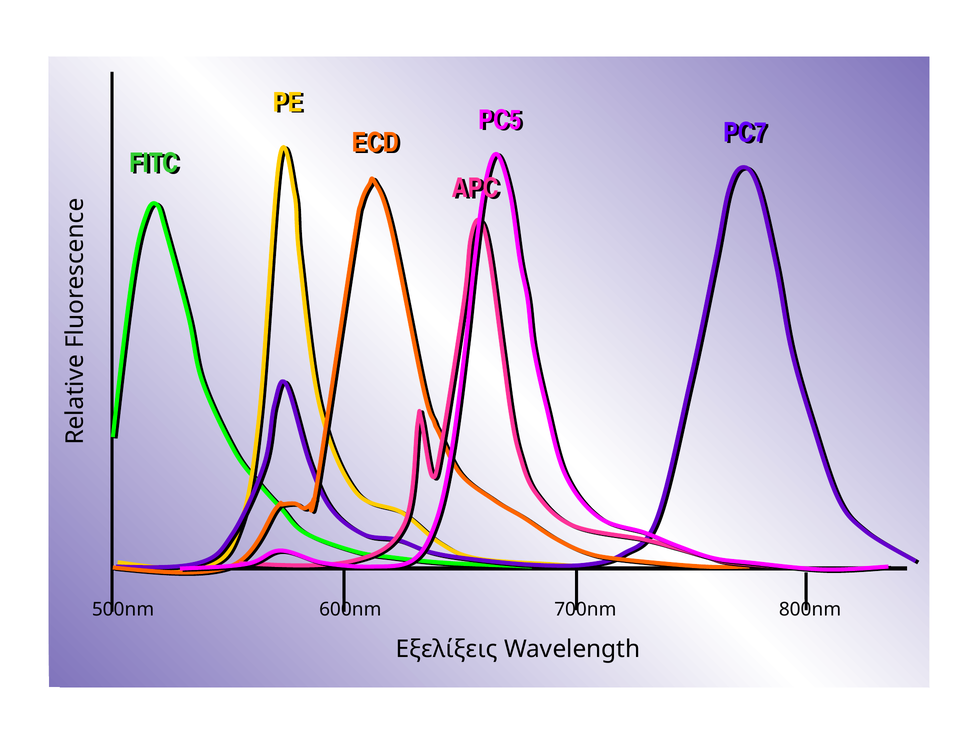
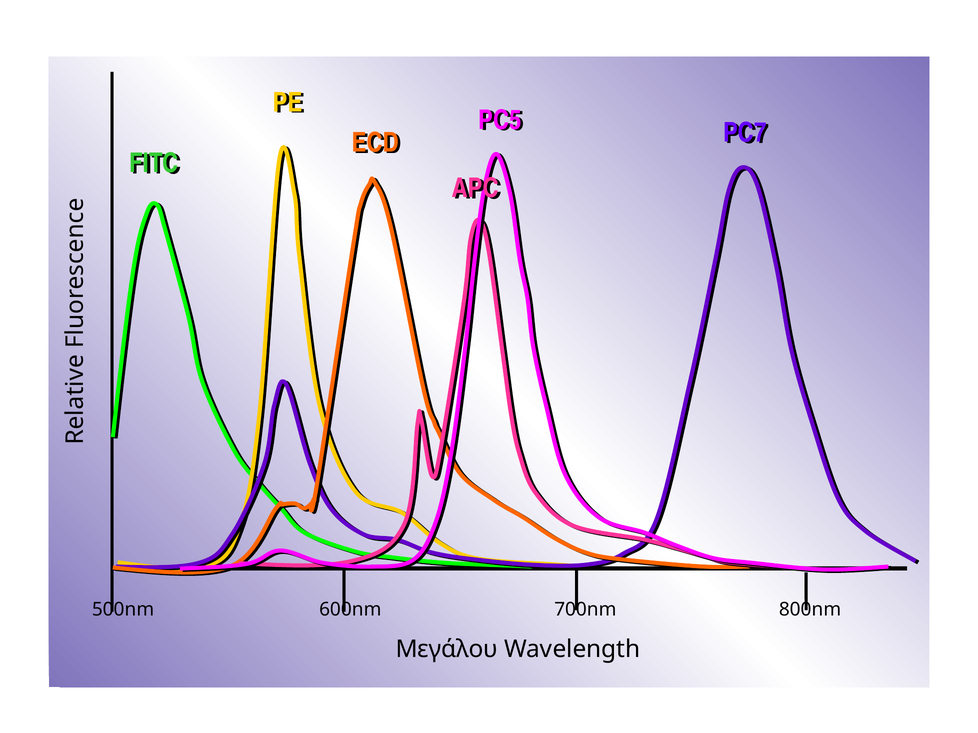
Εξελίξεις: Εξελίξεις -> Μεγάλου
